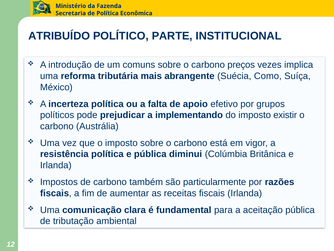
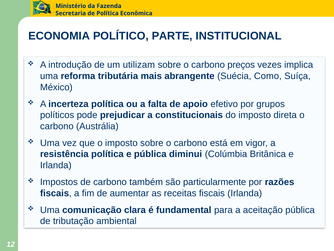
ATRIBUÍDO: ATRIBUÍDO -> ECONOMIA
comuns: comuns -> utilizam
implementando: implementando -> constitucionais
existir: existir -> direta
